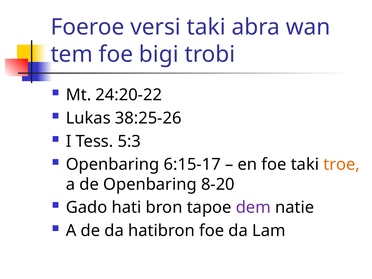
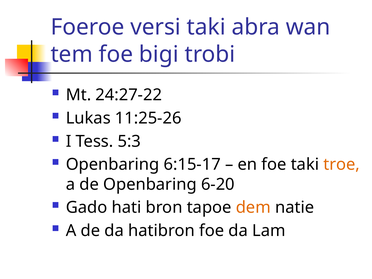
24:20-22: 24:20-22 -> 24:27-22
38:25-26: 38:25-26 -> 11:25-26
8-20: 8-20 -> 6-20
dem colour: purple -> orange
